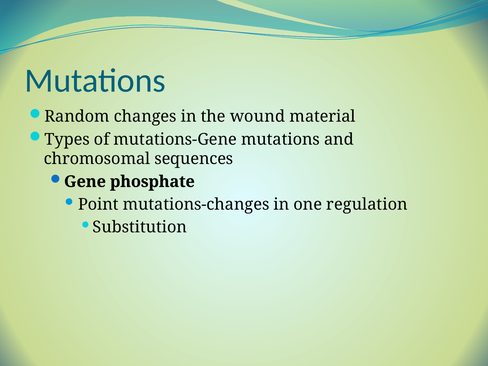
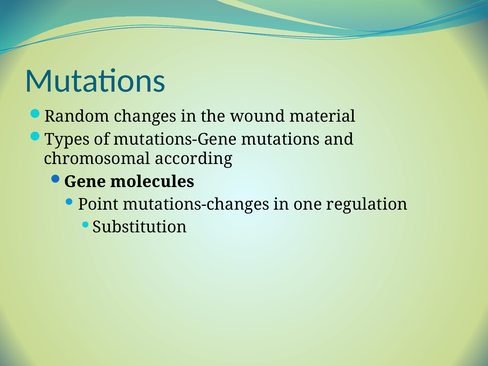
sequences: sequences -> according
phosphate: phosphate -> molecules
